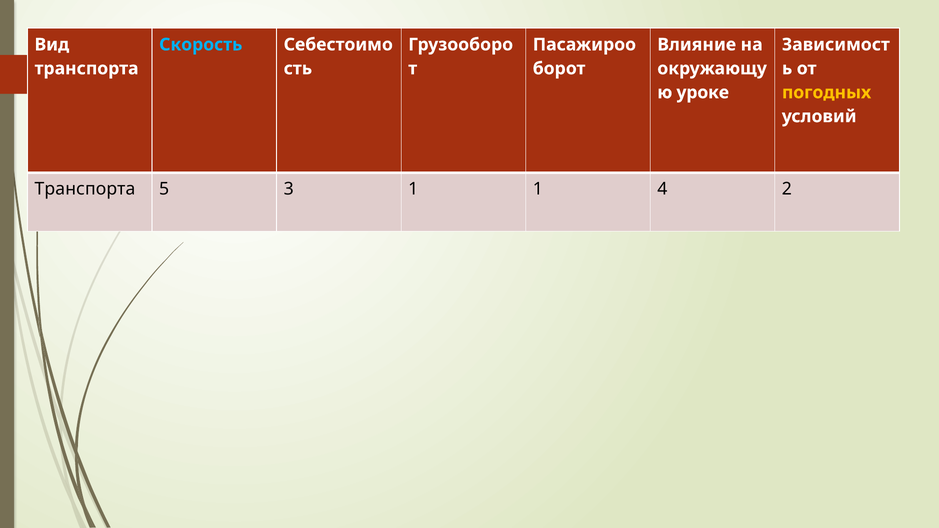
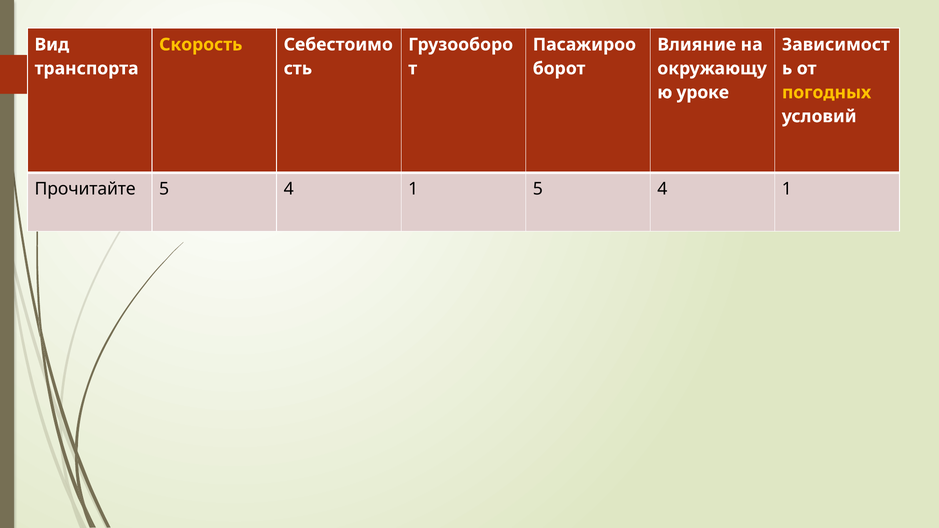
Скорость colour: light blue -> yellow
Транспорта at (85, 189): Транспорта -> Прочитайте
3 at (289, 189): 3 -> 4
1 1: 1 -> 5
2 at (787, 189): 2 -> 1
